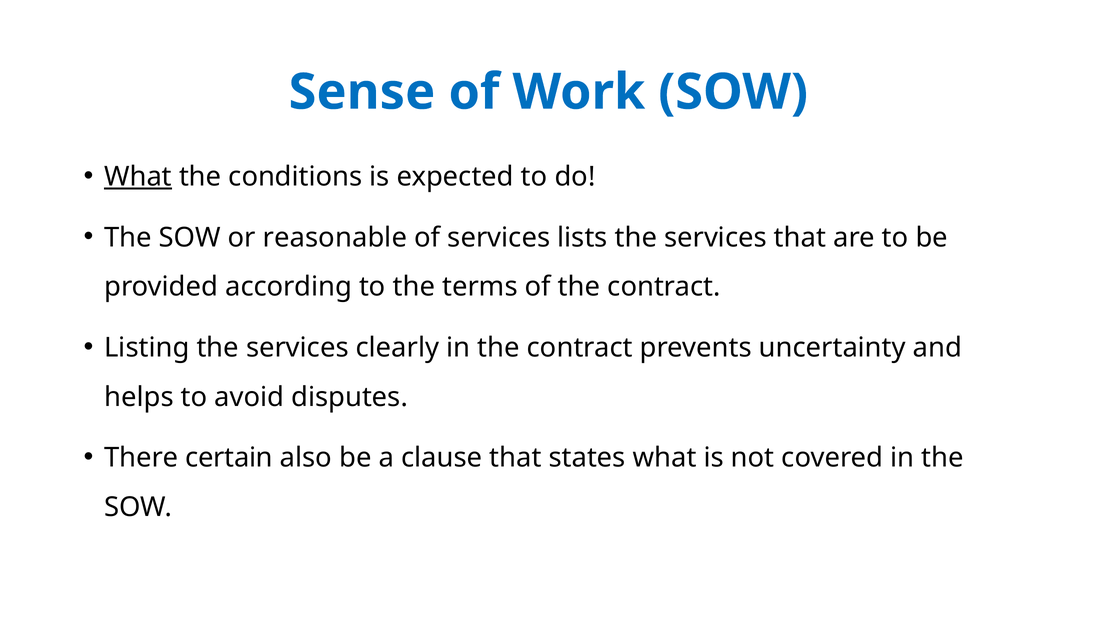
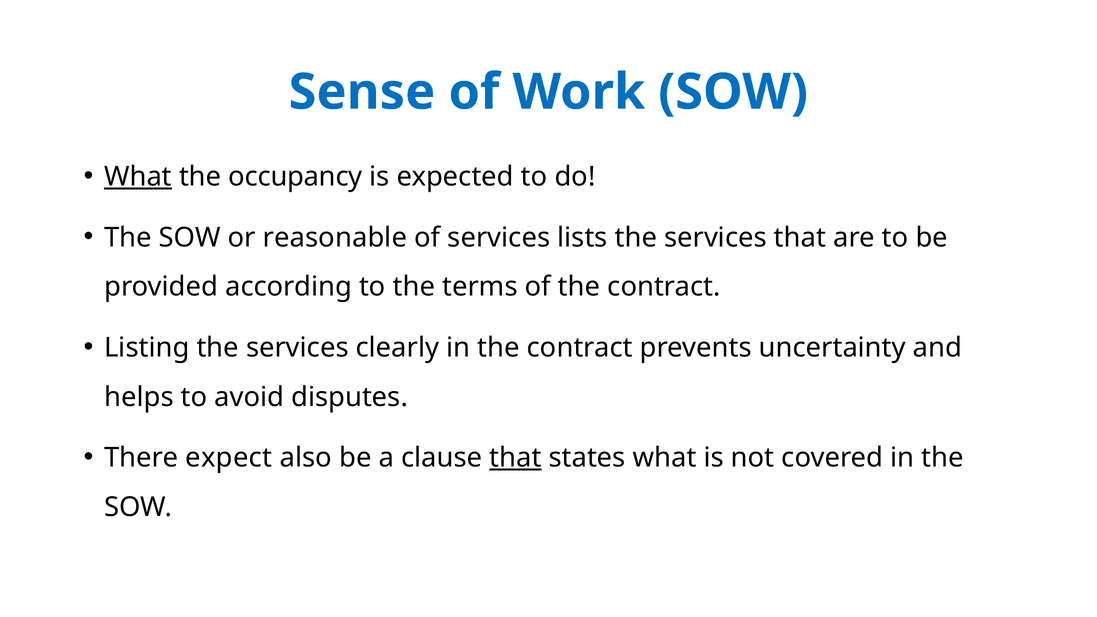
conditions: conditions -> occupancy
certain: certain -> expect
that at (516, 458) underline: none -> present
